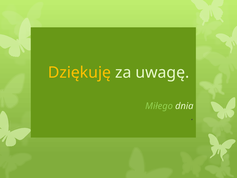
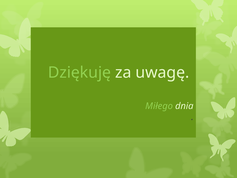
Dziękuję colour: yellow -> light green
